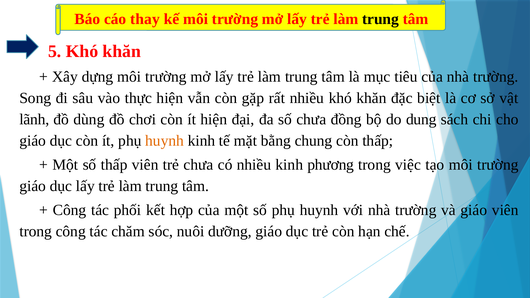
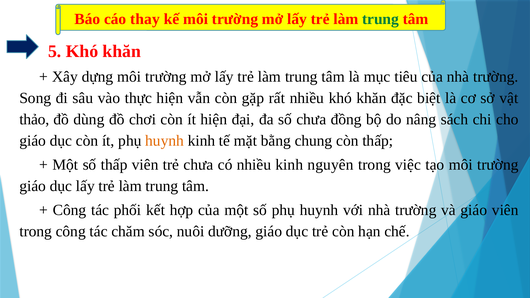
trung at (381, 19) colour: black -> green
lãnh: lãnh -> thảo
dung: dung -> nâng
phương: phương -> nguyên
